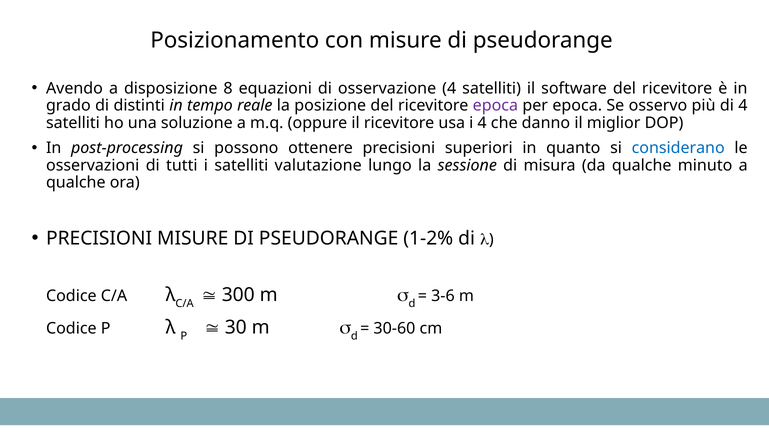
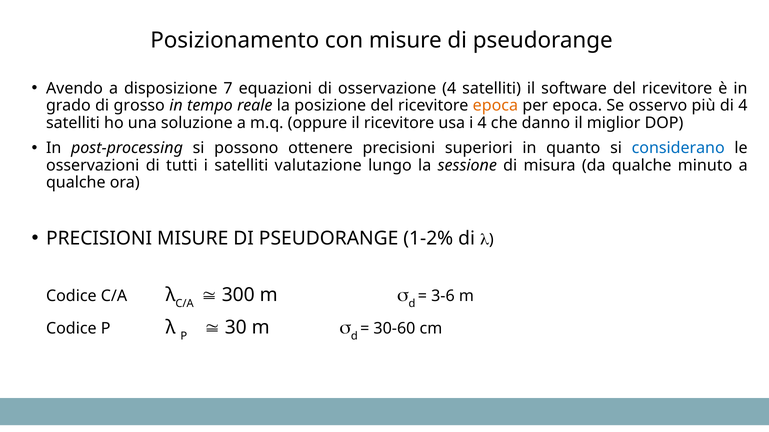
8: 8 -> 7
distinti: distinti -> grosso
epoca at (495, 106) colour: purple -> orange
